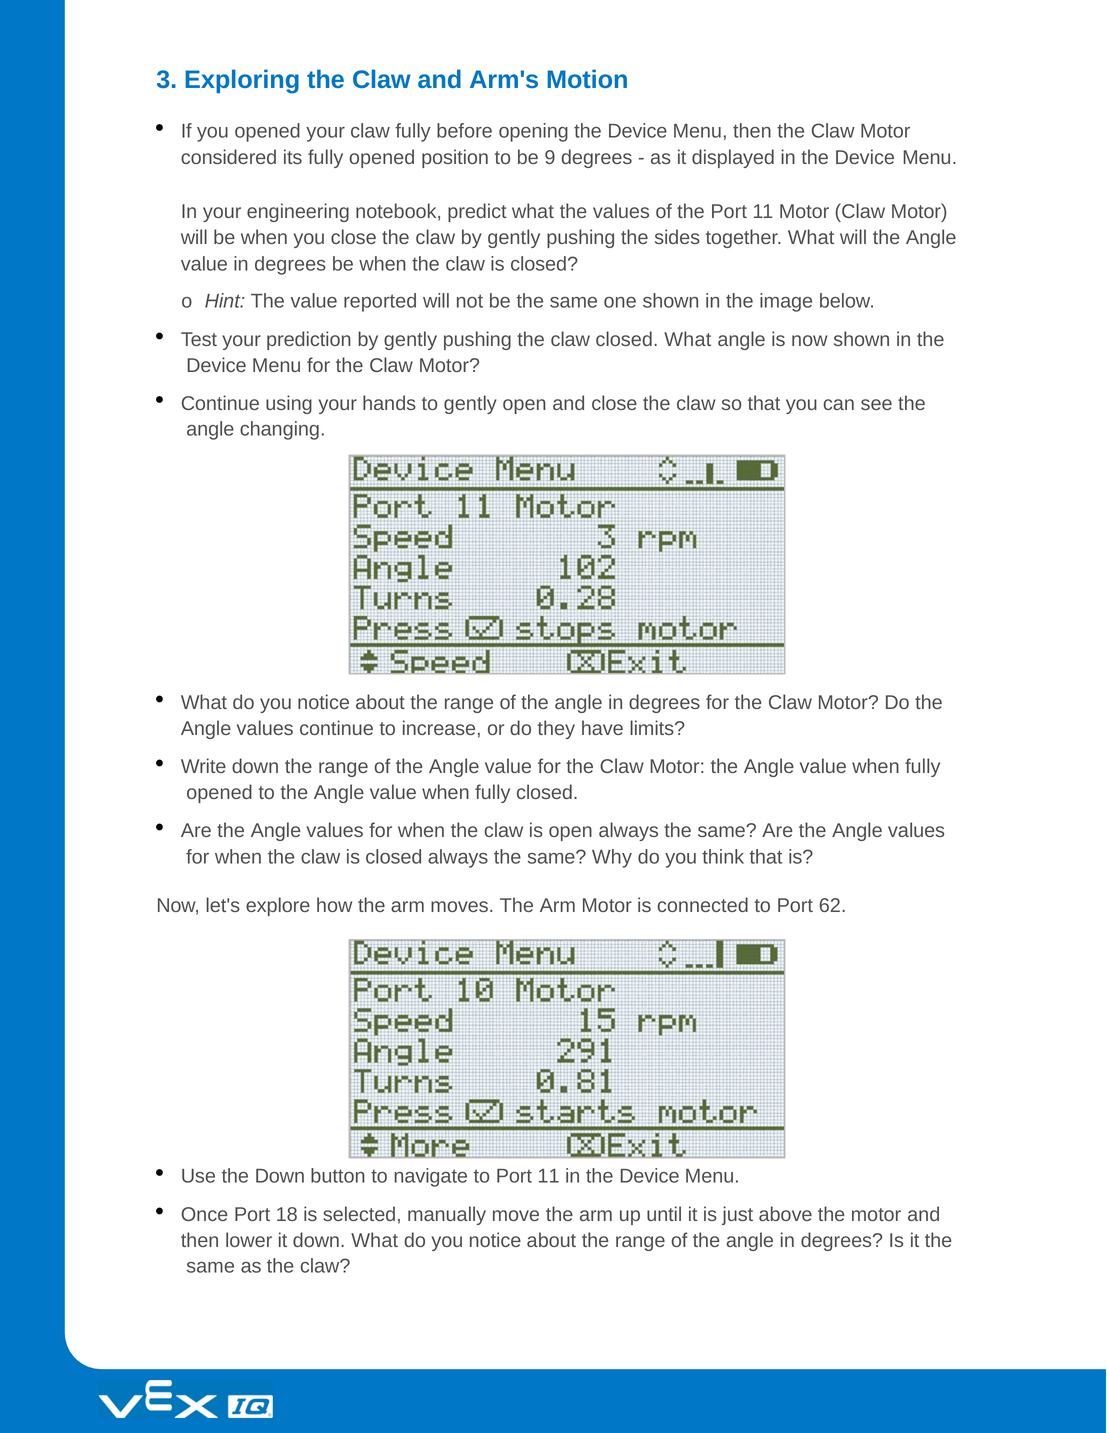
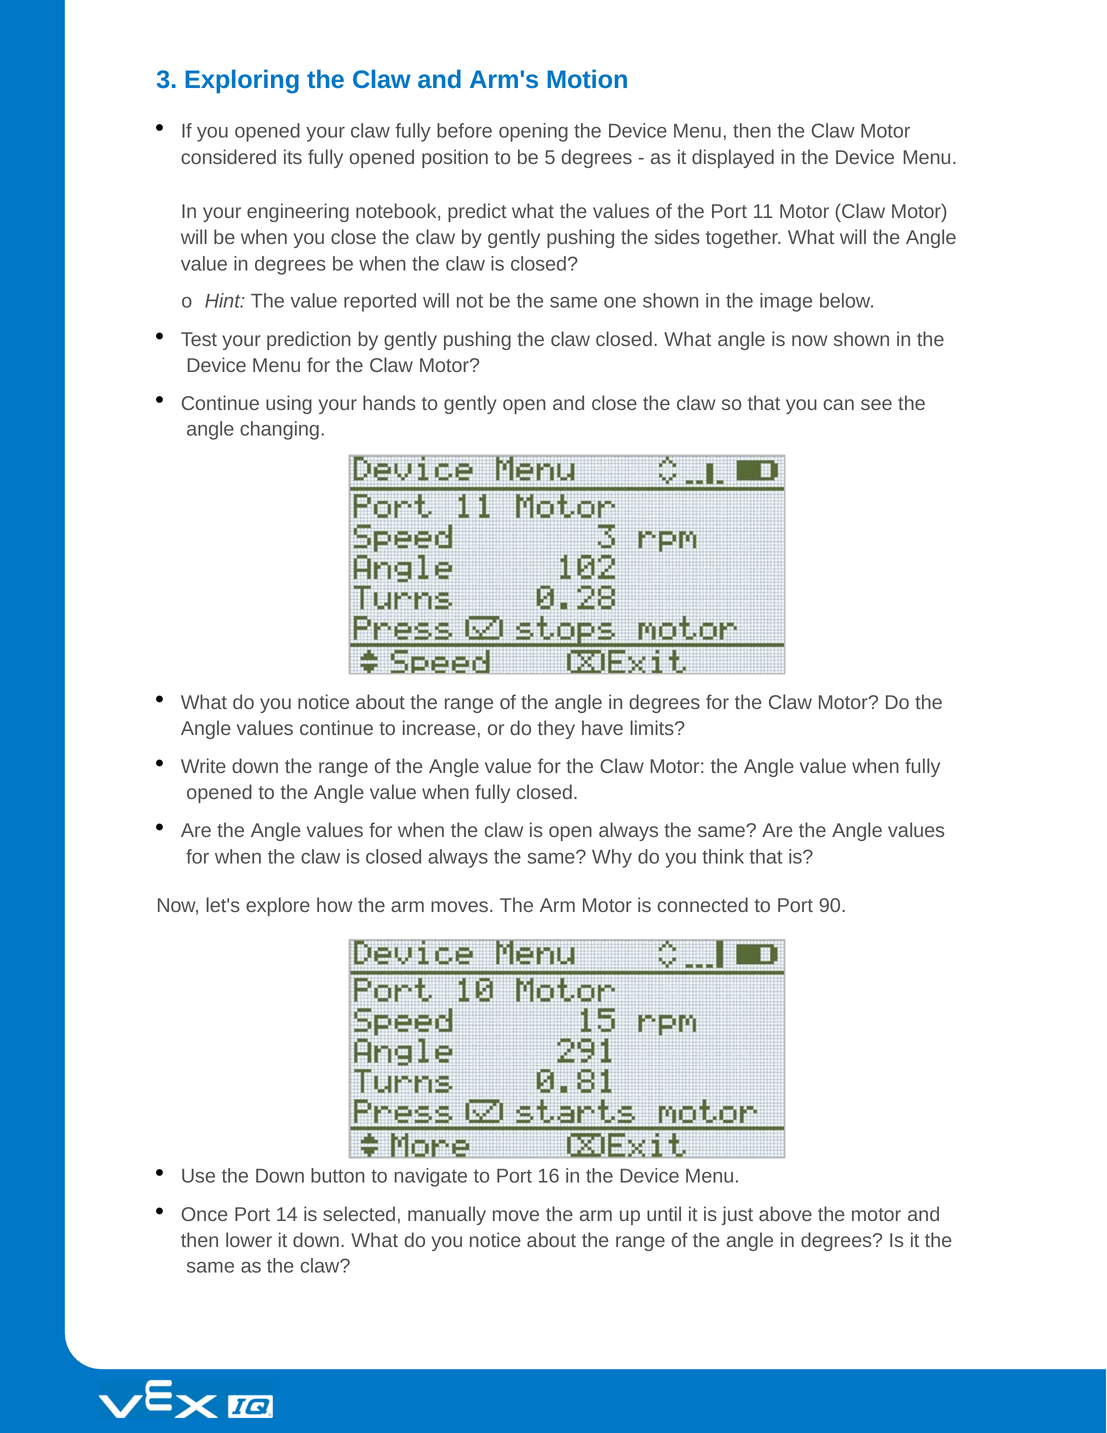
9: 9 -> 5
62: 62 -> 90
to Port 11: 11 -> 16
18: 18 -> 14
